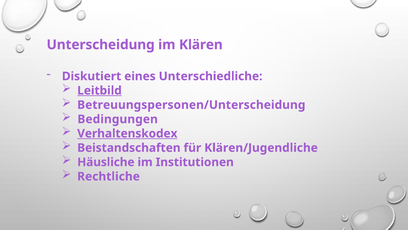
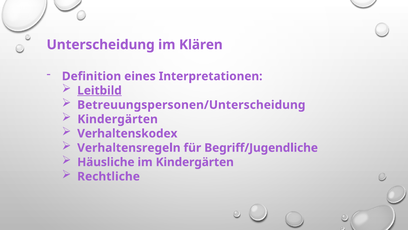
Diskutiert: Diskutiert -> Definition
Unterschiedliche: Unterschiedliche -> Interpretationen
Bedingungen at (118, 119): Bedingungen -> Kindergärten
Verhaltenskodex underline: present -> none
Beistandschaften: Beistandschaften -> Verhaltensregeln
Klären/Jugendliche: Klären/Jugendliche -> Begriff/Jugendliche
im Institutionen: Institutionen -> Kindergärten
